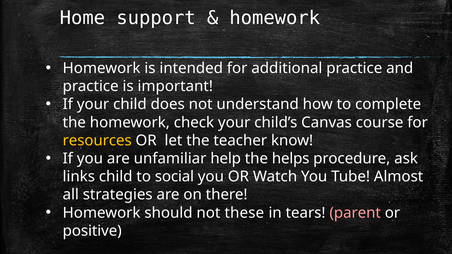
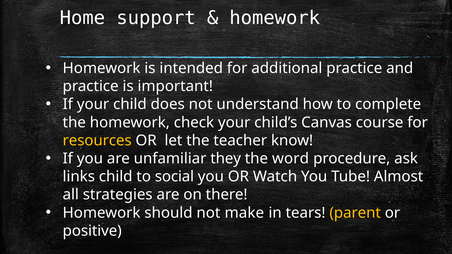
help: help -> they
helps: helps -> word
these: these -> make
parent colour: pink -> yellow
